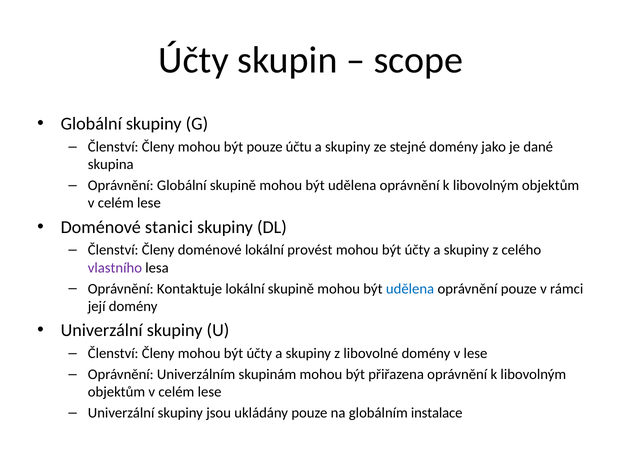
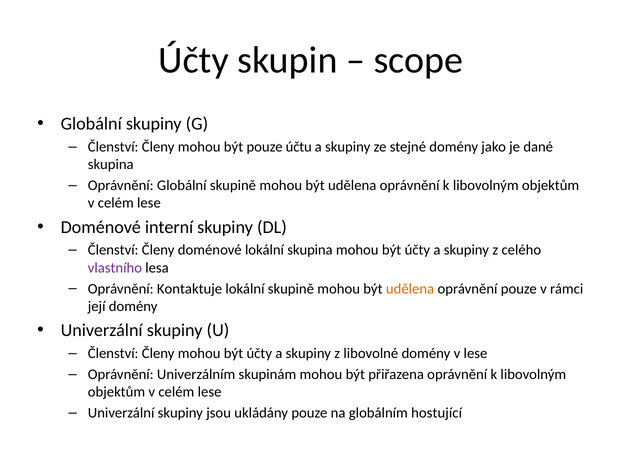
stanici: stanici -> interní
lokální provést: provést -> skupina
udělena at (410, 289) colour: blue -> orange
instalace: instalace -> hostující
